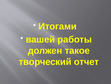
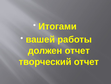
должен такое: такое -> отчет
